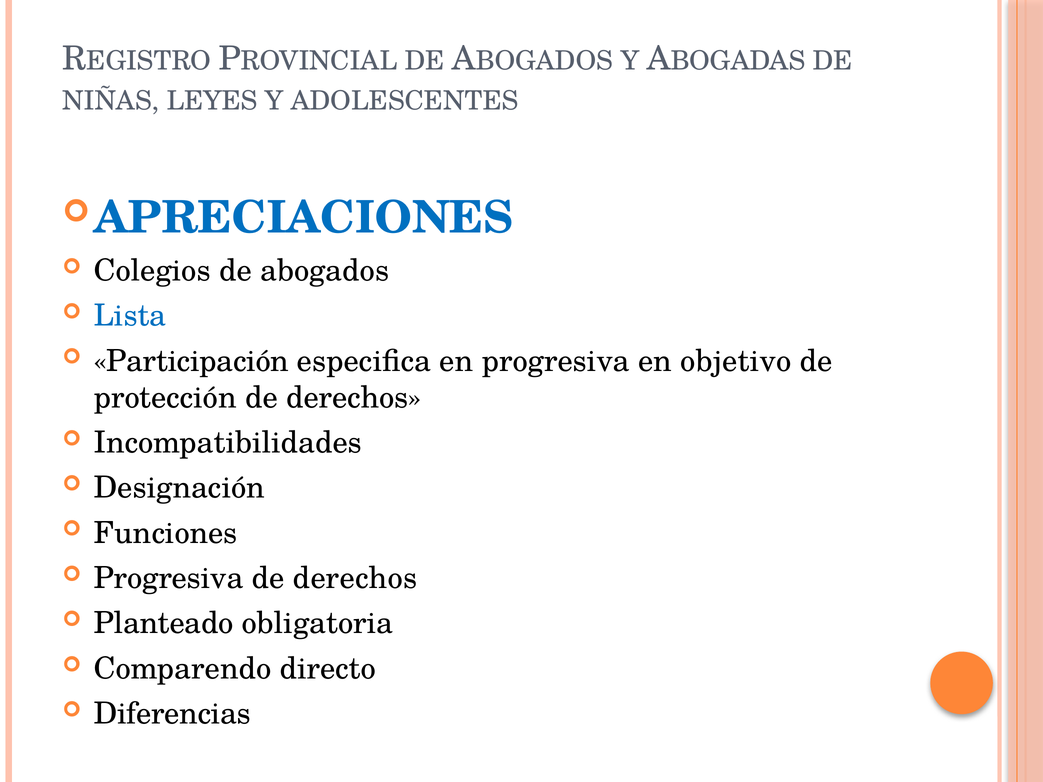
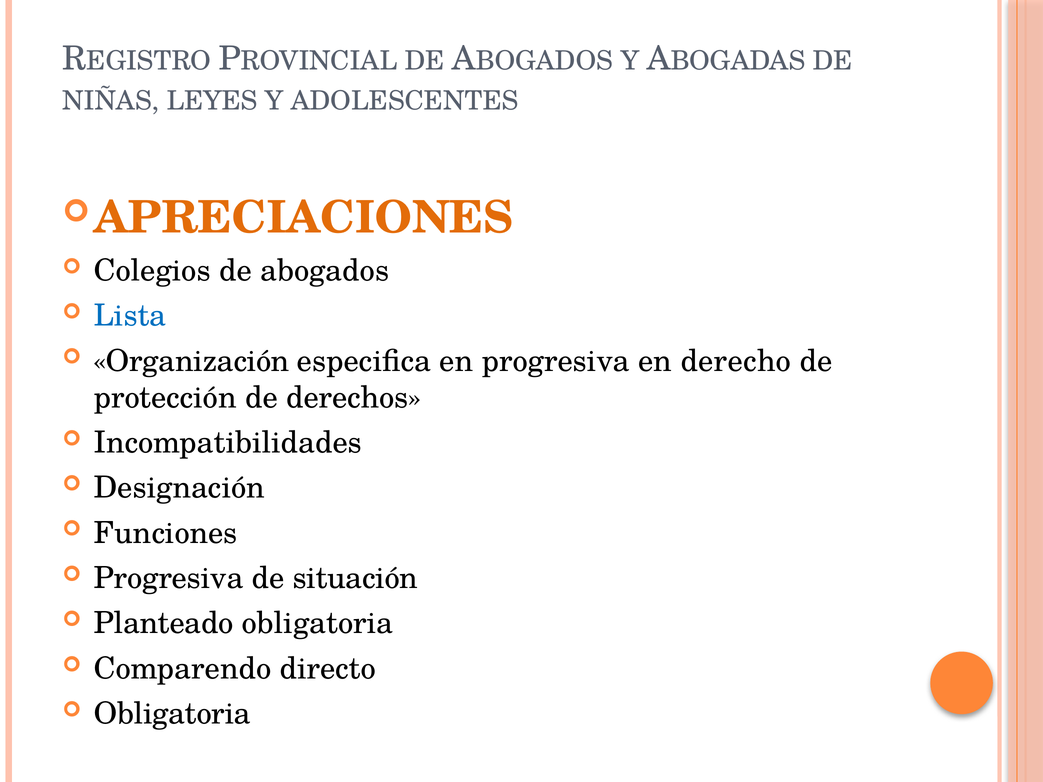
APRECIACIONES colour: blue -> orange
Participación: Participación -> Organización
objetivo: objetivo -> derecho
derechos at (355, 578): derechos -> situación
Diferencias at (172, 714): Diferencias -> Obligatoria
